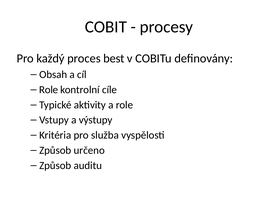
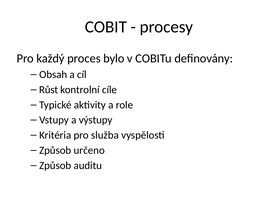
best: best -> bylo
Role at (49, 89): Role -> Růst
